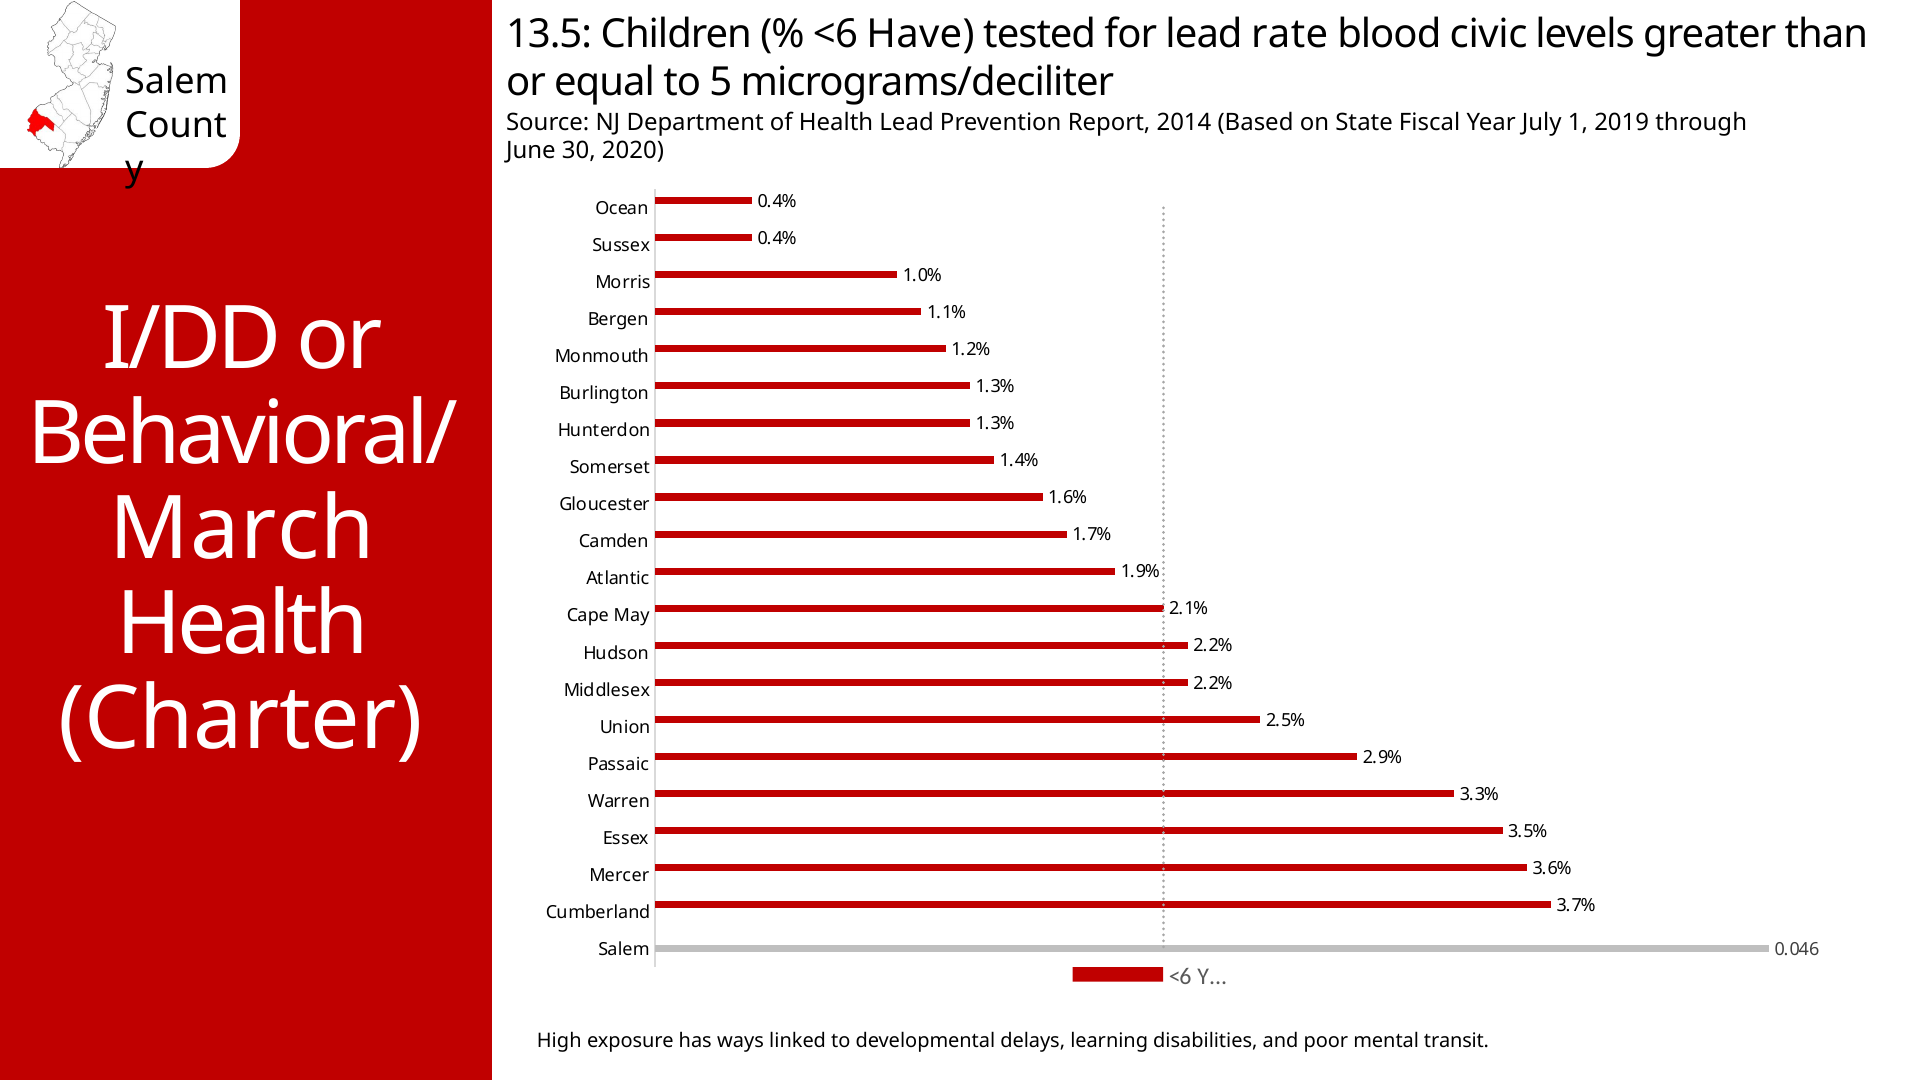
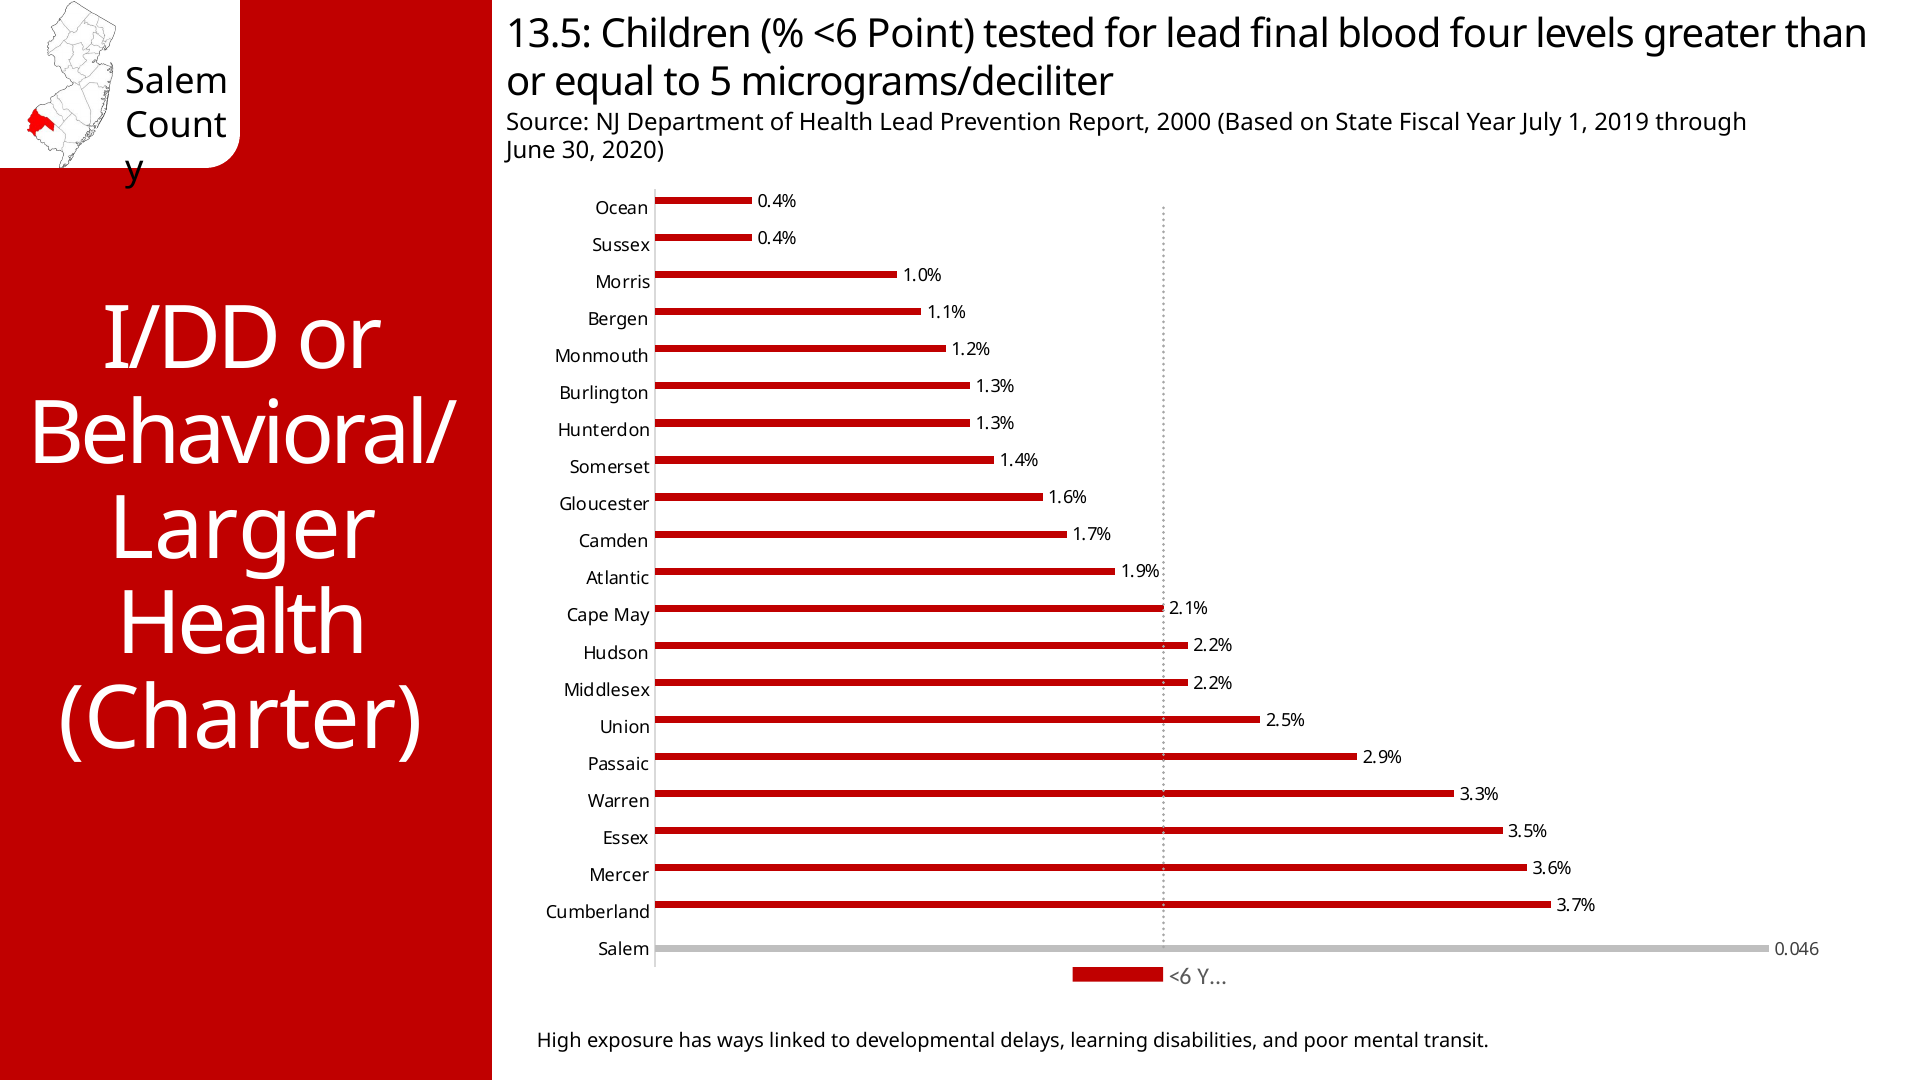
Have: Have -> Point
rate: rate -> final
civic: civic -> four
2014: 2014 -> 2000
March: March -> Larger
